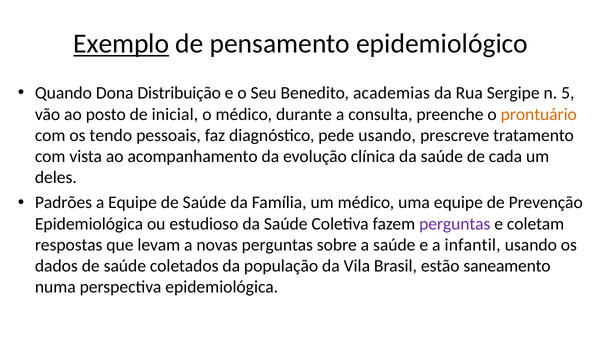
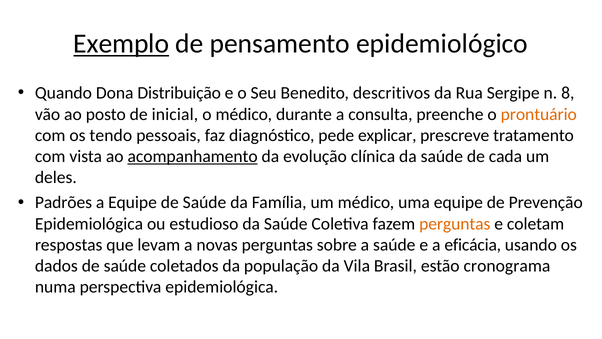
academias: academias -> descritivos
5: 5 -> 8
pede usando: usando -> explicar
acompanhamento underline: none -> present
perguntas at (455, 224) colour: purple -> orange
infantil: infantil -> eficácia
saneamento: saneamento -> cronograma
